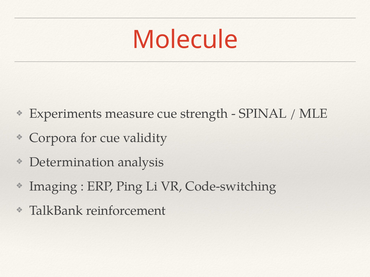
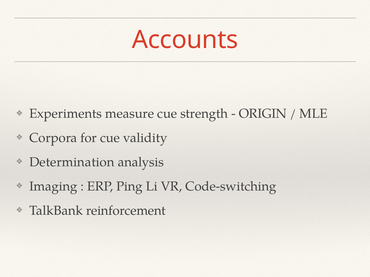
Molecule: Molecule -> Accounts
SPINAL: SPINAL -> ORIGIN
